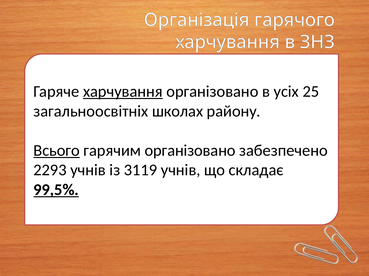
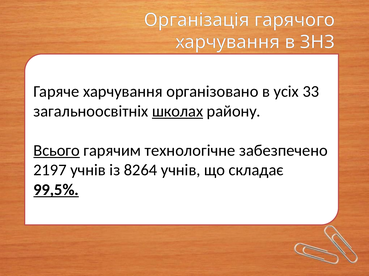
харчування at (123, 92) underline: present -> none
25: 25 -> 33
школах underline: none -> present
гарячим організовано: організовано -> технологічне
2293: 2293 -> 2197
3119: 3119 -> 8264
